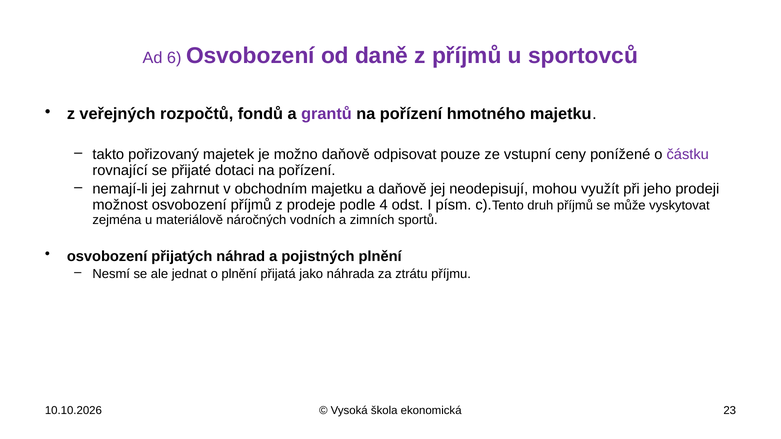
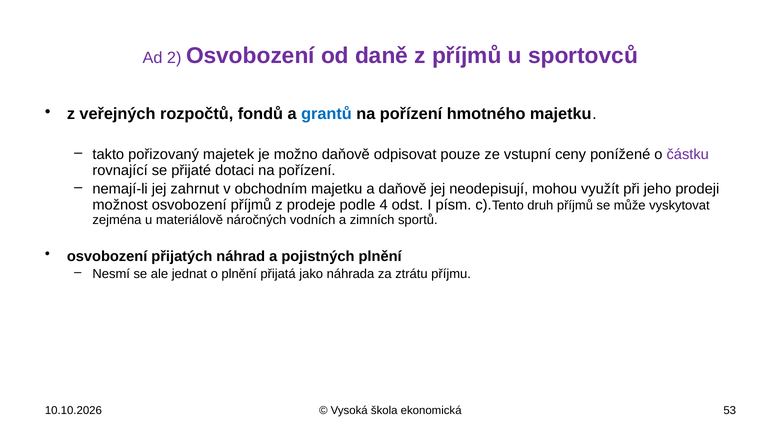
6: 6 -> 2
grantů colour: purple -> blue
23: 23 -> 53
